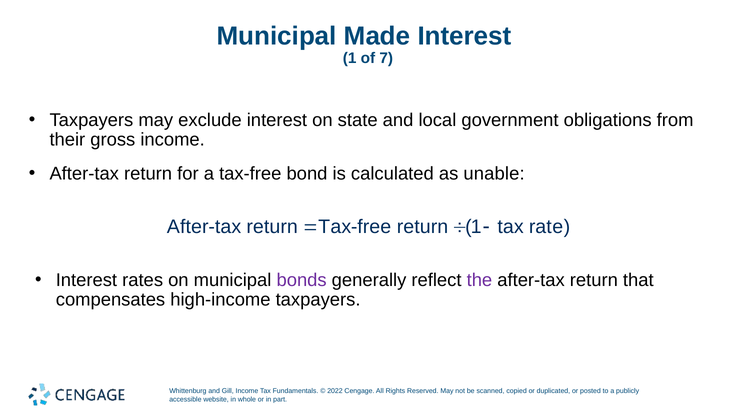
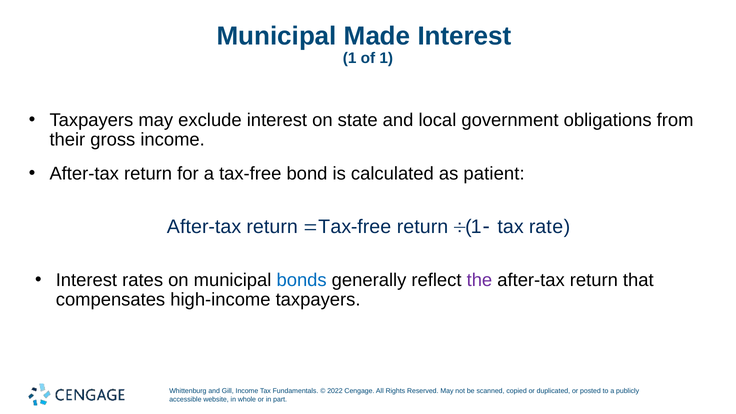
of 7: 7 -> 1
unable: unable -> patient
bonds colour: purple -> blue
